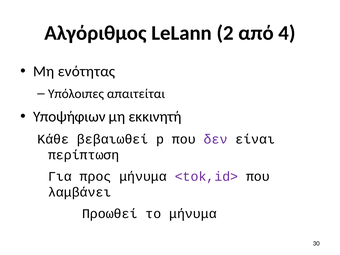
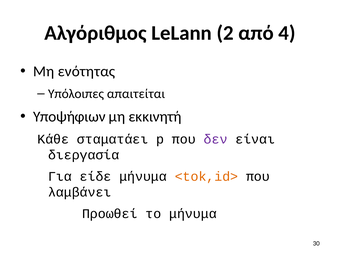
βεβαιωθεί: βεβαιωθεί -> σταματάει
περίπτωση: περίπτωση -> διεργασία
προς: προς -> είδε
<tok,id> colour: purple -> orange
